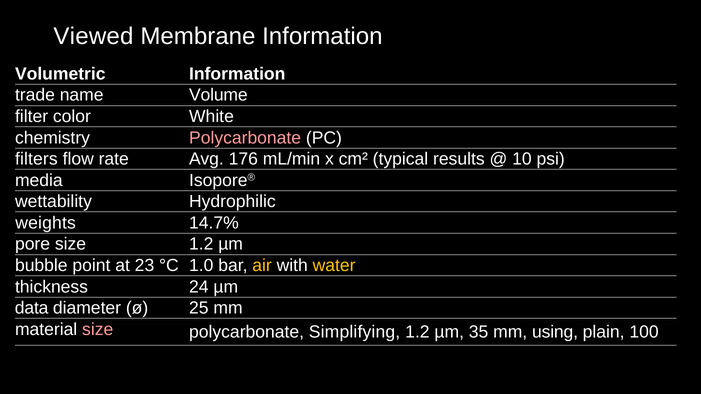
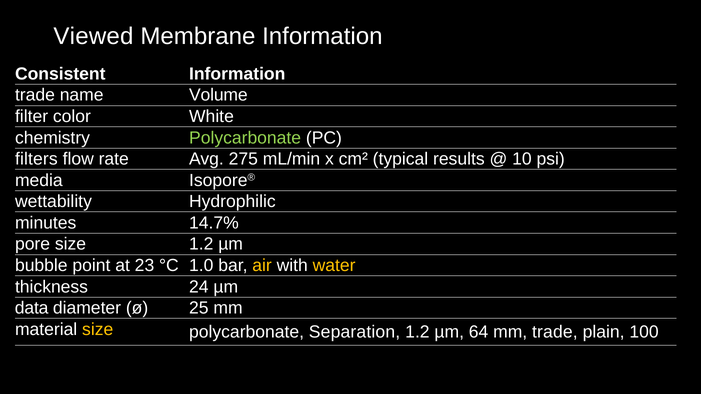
Volumetric: Volumetric -> Consistent
Polycarbonate at (245, 138) colour: pink -> light green
176: 176 -> 275
weights: weights -> minutes
size at (98, 330) colour: pink -> yellow
Simplifying: Simplifying -> Separation
35: 35 -> 64
mm using: using -> trade
